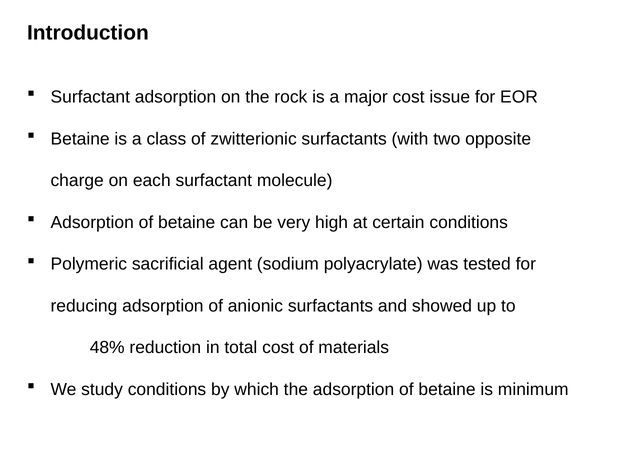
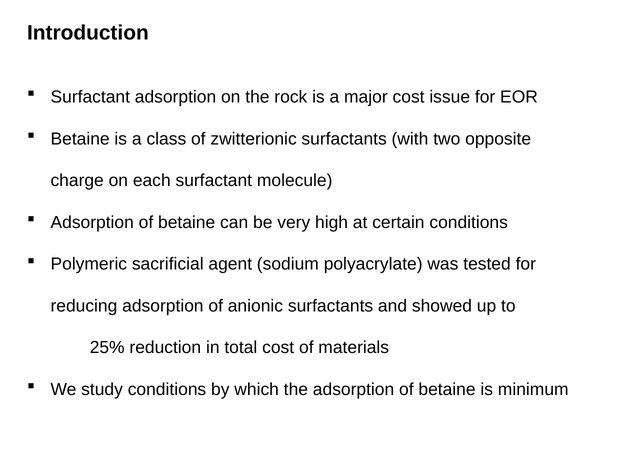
48%: 48% -> 25%
